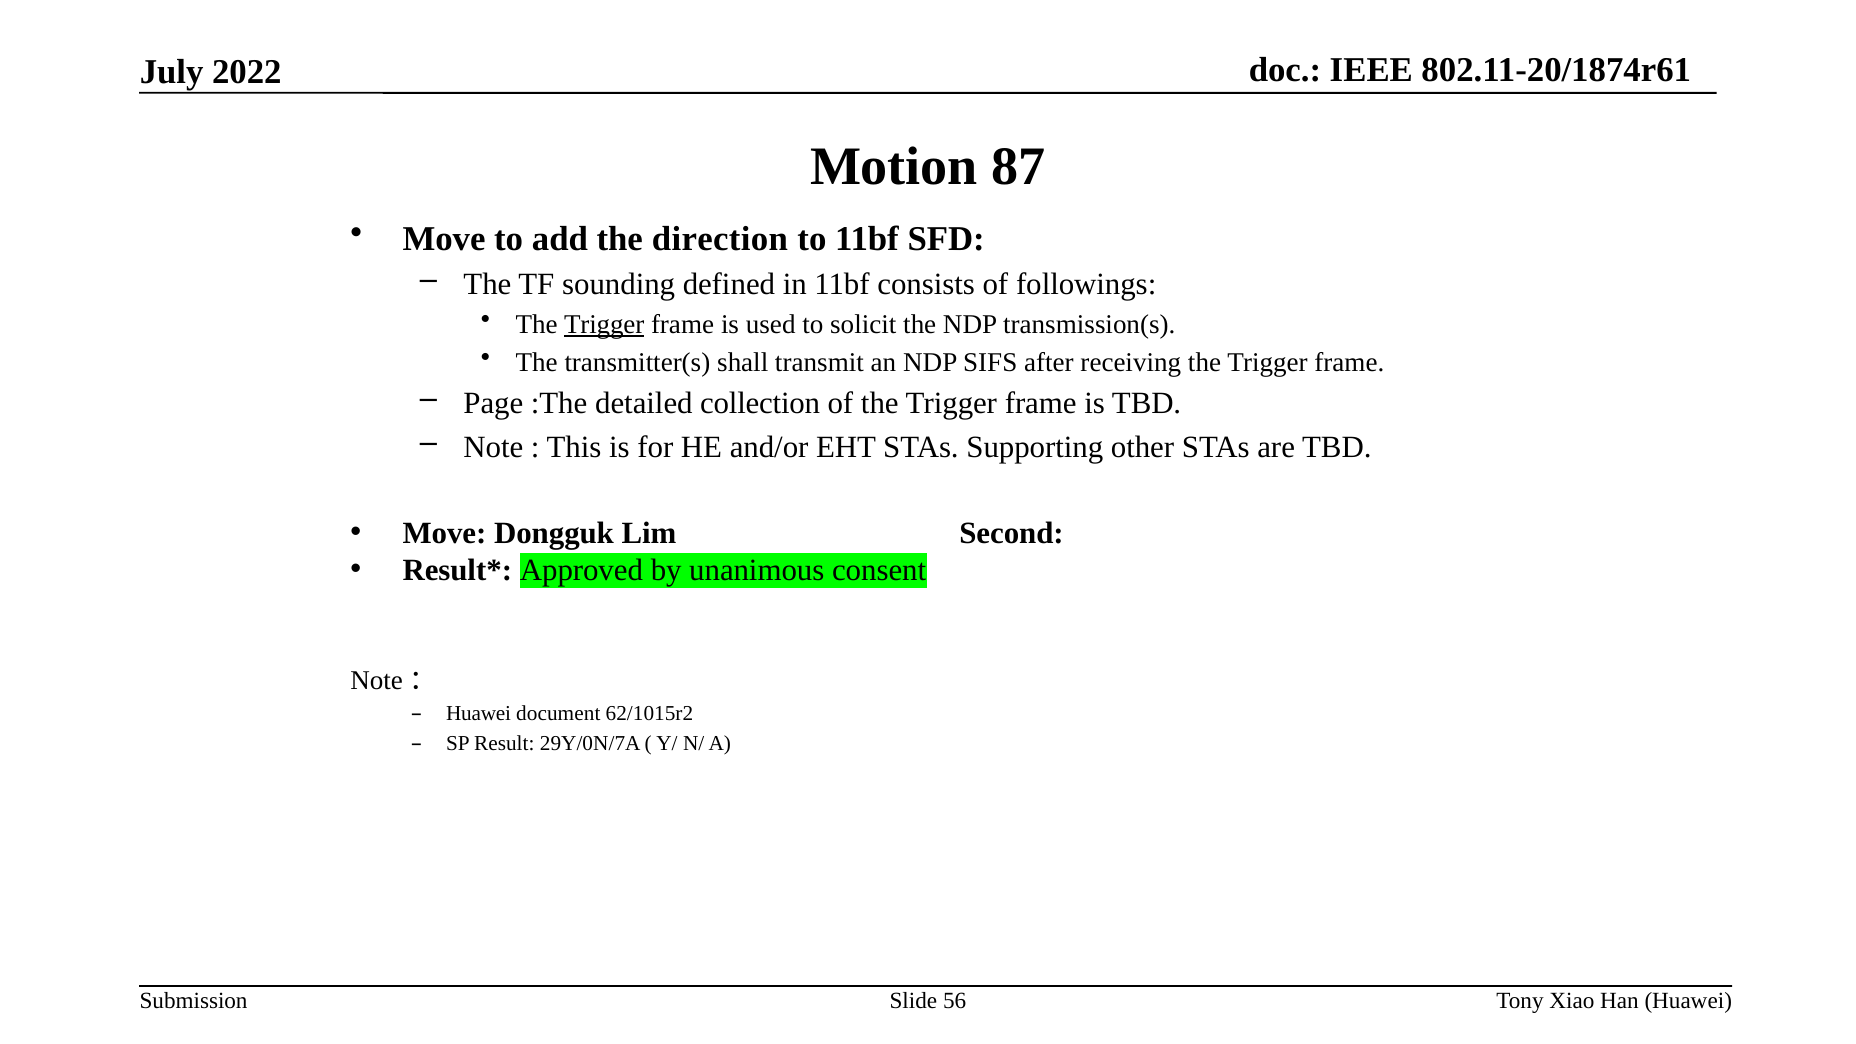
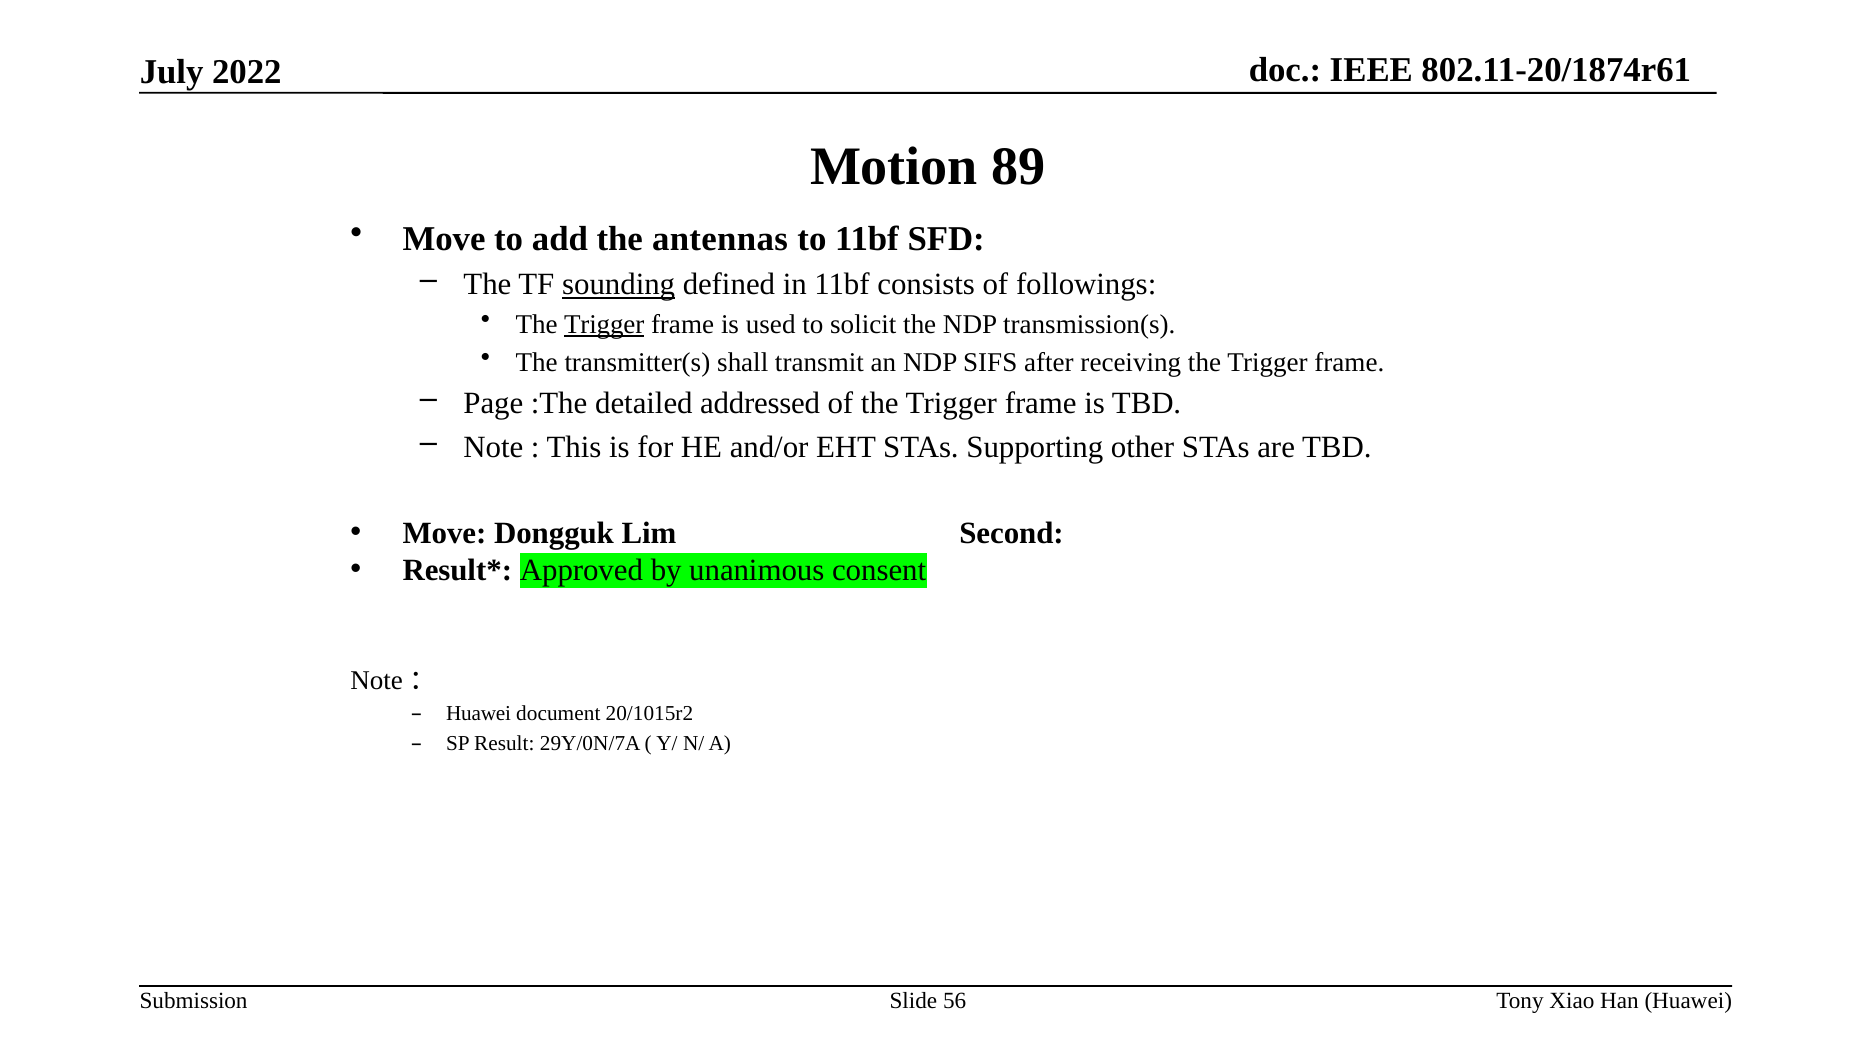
87: 87 -> 89
direction: direction -> antennas
sounding underline: none -> present
collection: collection -> addressed
62/1015r2: 62/1015r2 -> 20/1015r2
